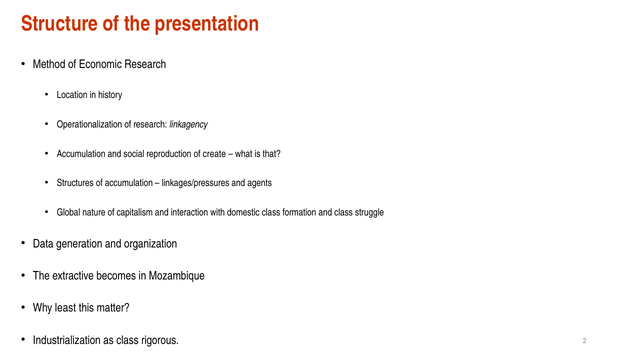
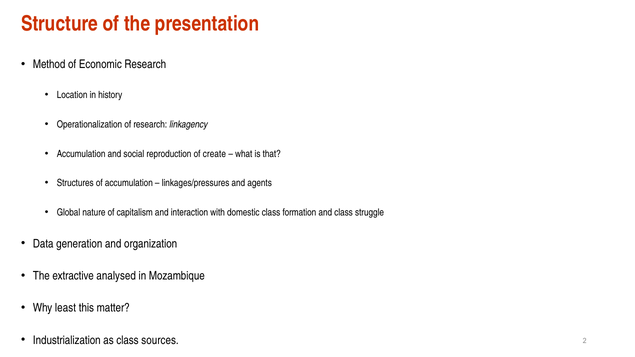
becomes: becomes -> analysed
rigorous: rigorous -> sources
